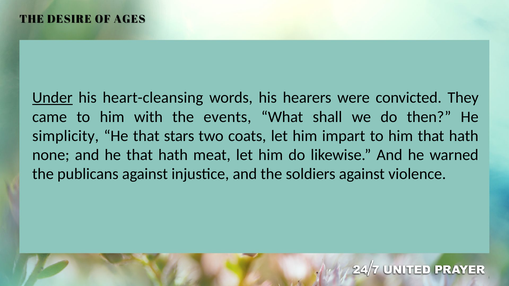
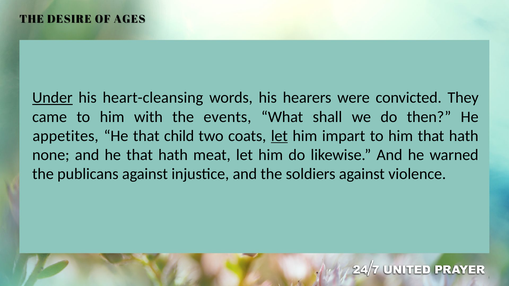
simplicity: simplicity -> appetites
stars: stars -> child
let at (279, 136) underline: none -> present
